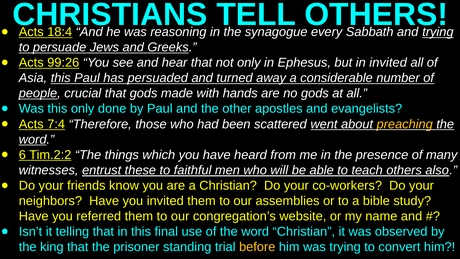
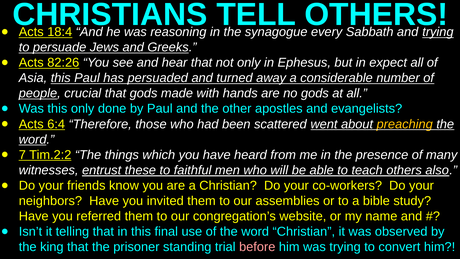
99:26: 99:26 -> 82:26
in invited: invited -> expect
7:4: 7:4 -> 6:4
6: 6 -> 7
before colour: yellow -> pink
